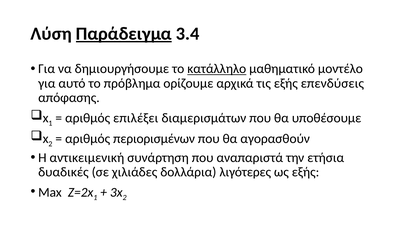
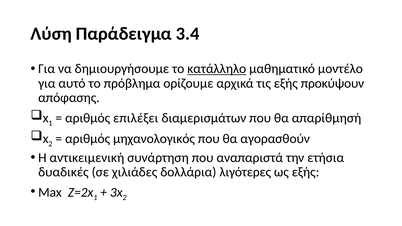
Παράδειγμα underline: present -> none
επενδύσεις: επενδύσεις -> προκύψουν
υποθέσουμε: υποθέσουμε -> απαρίθμησή
περιορισμένων: περιορισμένων -> μηχανολογικός
